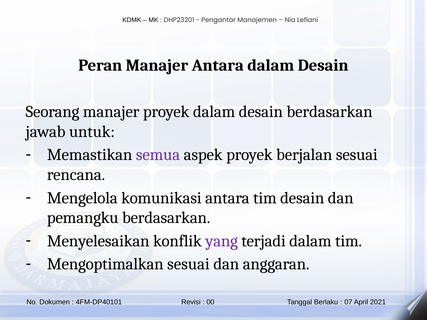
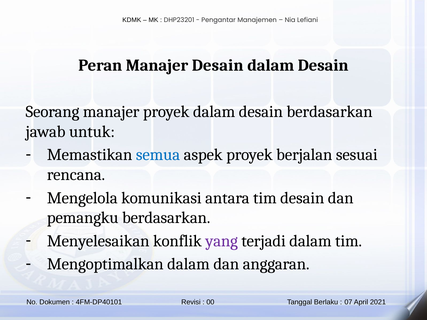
Manajer Antara: Antara -> Desain
semua colour: purple -> blue
Mengoptimalkan sesuai: sesuai -> dalam
